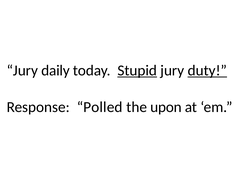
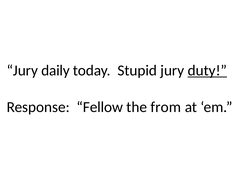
Stupid underline: present -> none
Polled: Polled -> Fellow
upon: upon -> from
